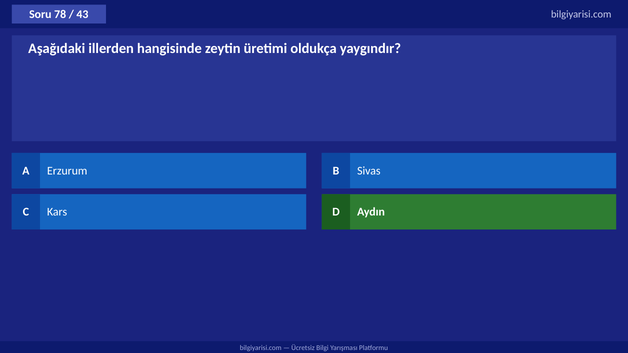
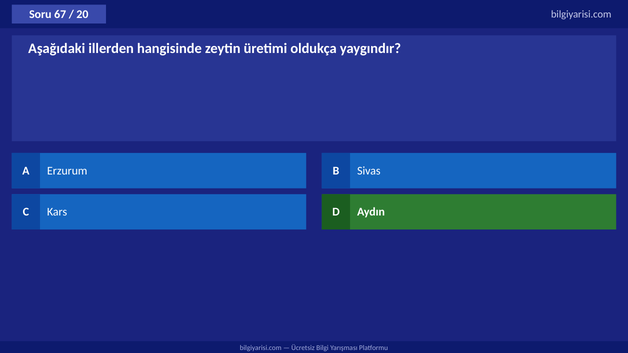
78: 78 -> 67
43: 43 -> 20
